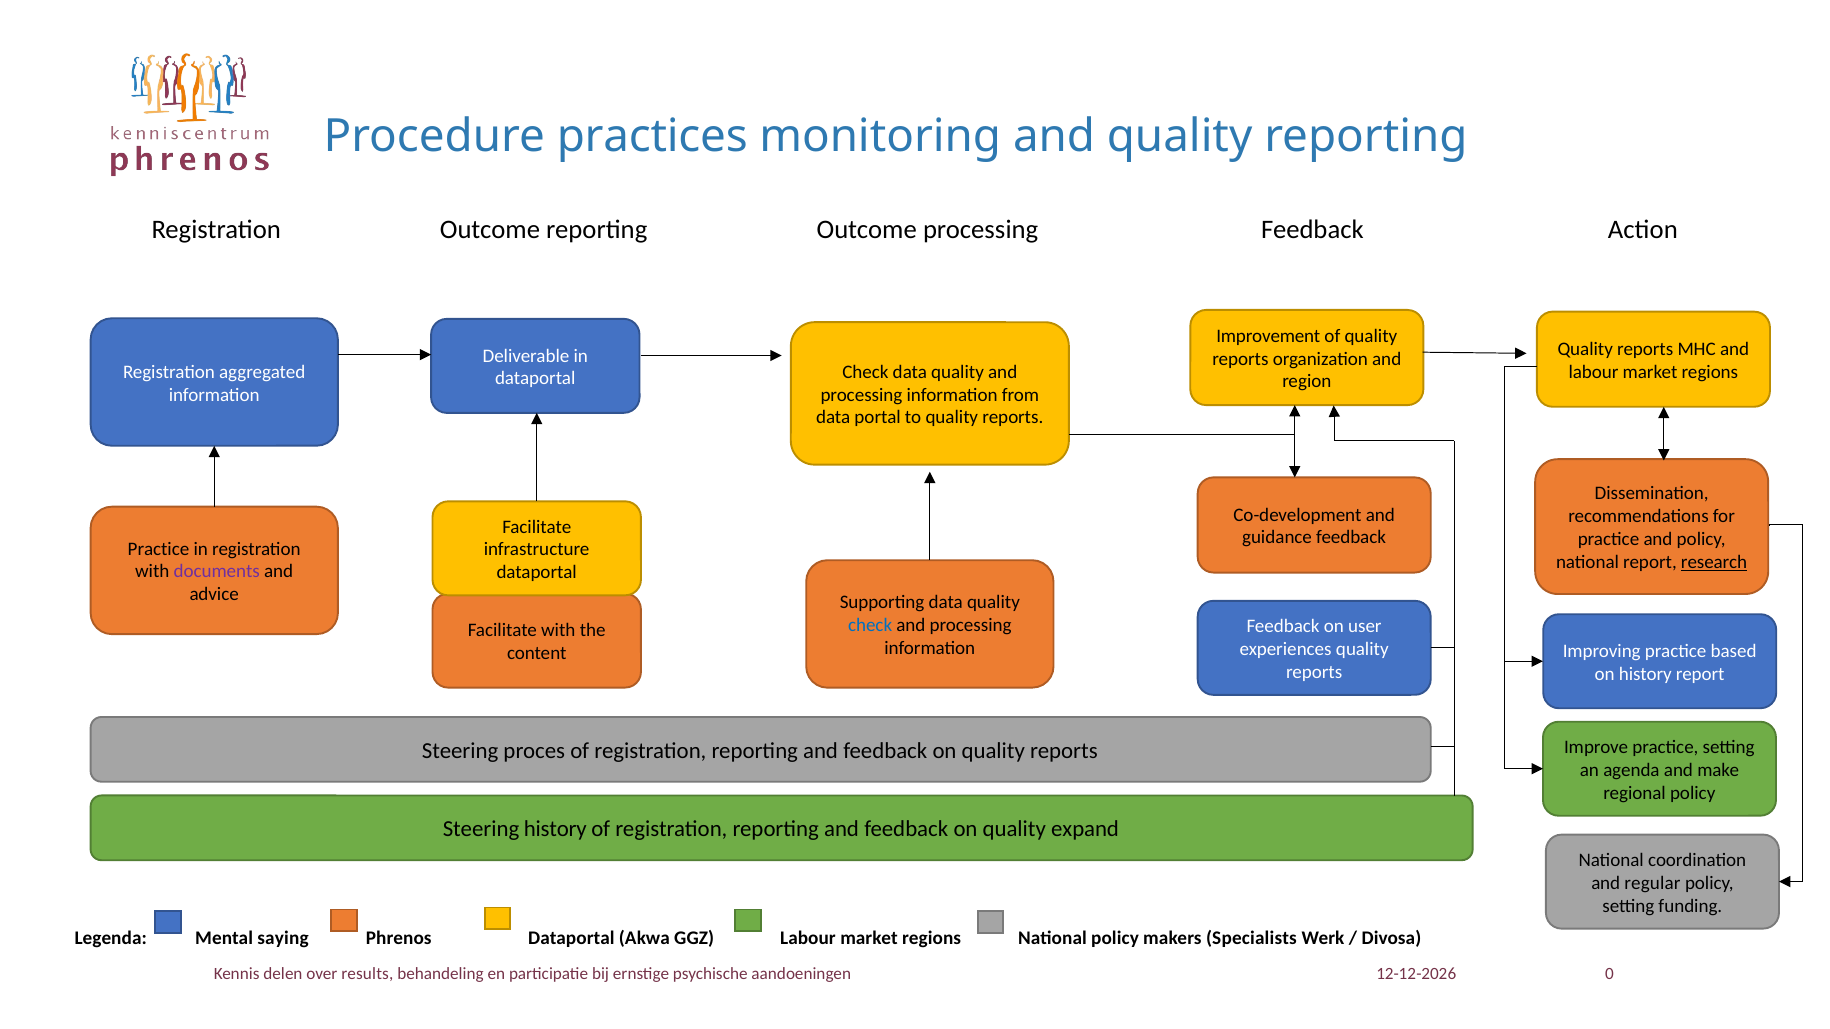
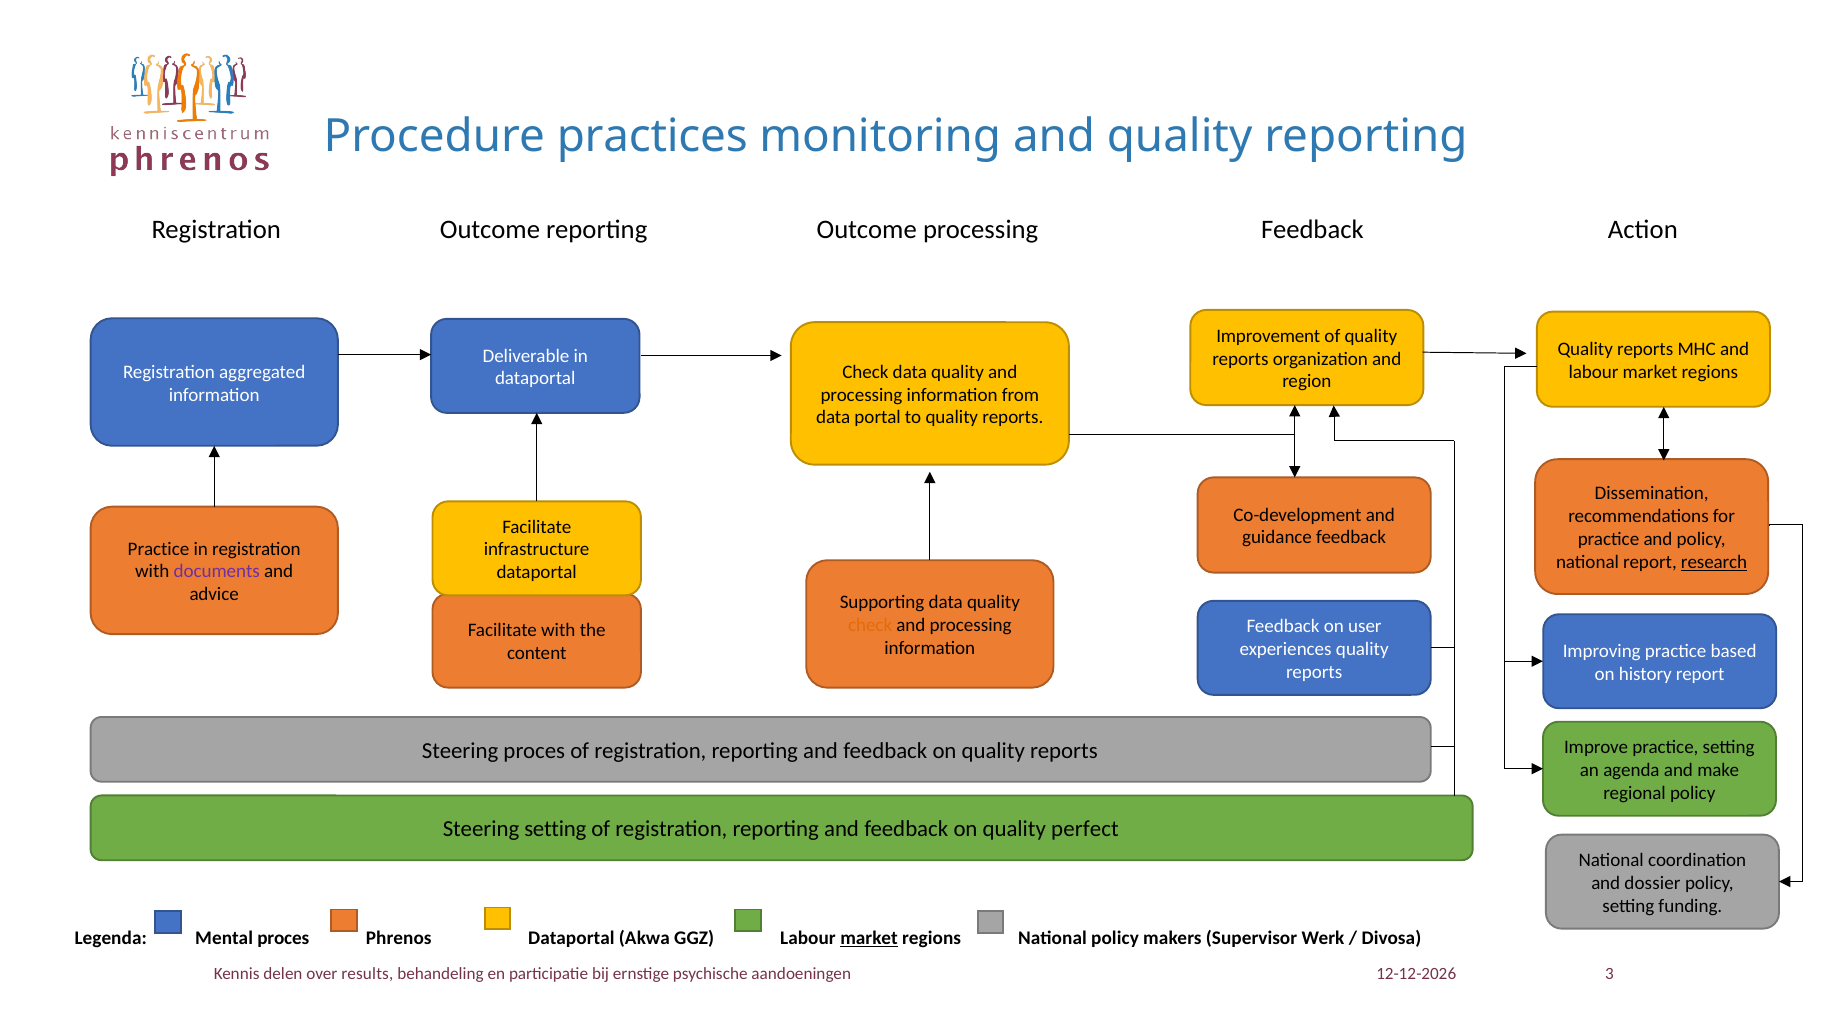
check at (870, 625) colour: blue -> orange
Steering history: history -> setting
expand: expand -> perfect
regular: regular -> dossier
Mental saying: saying -> proces
market at (869, 939) underline: none -> present
Specialists: Specialists -> Supervisor
0: 0 -> 3
